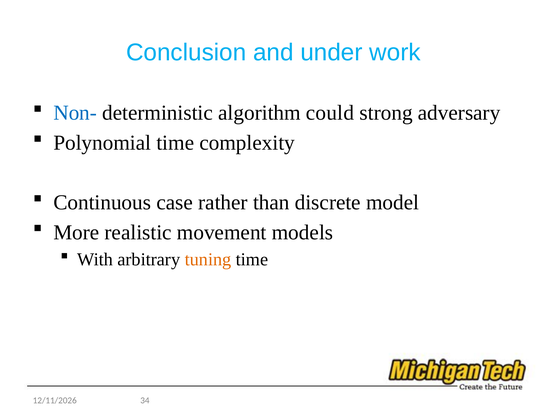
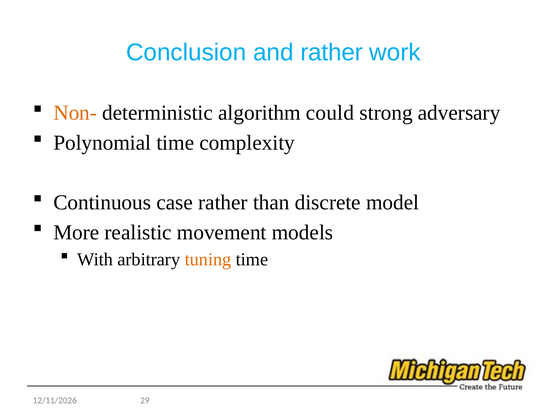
and under: under -> rather
Non- colour: blue -> orange
34: 34 -> 29
